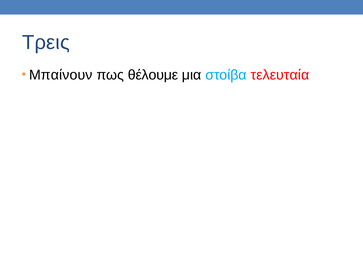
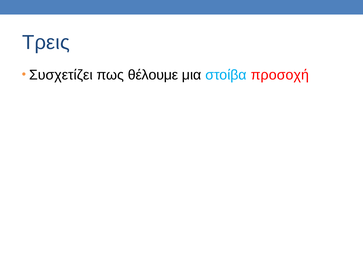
Μπαίνουν: Μπαίνουν -> Συσχετίζει
τελευταία: τελευταία -> προσοχή
